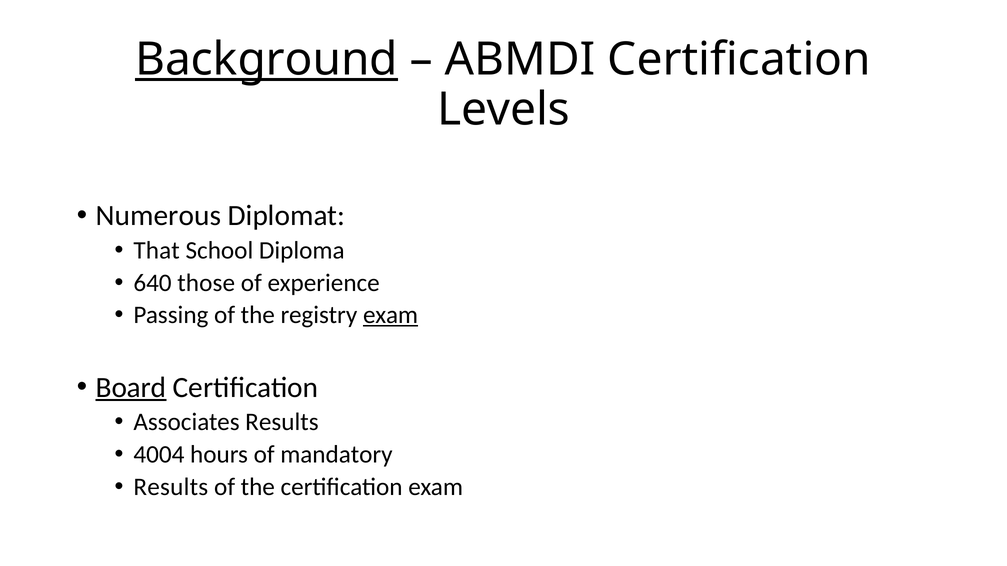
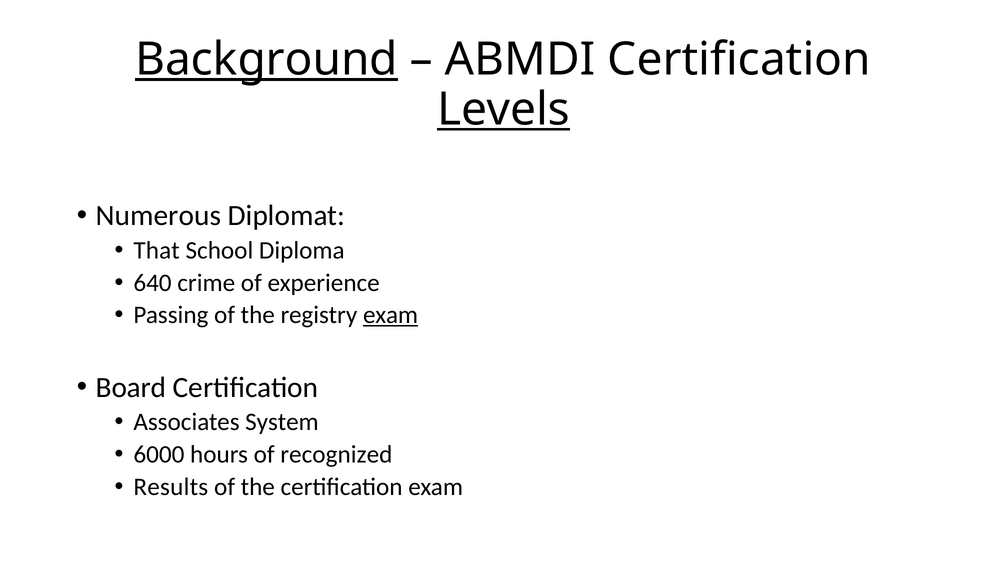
Levels underline: none -> present
those: those -> crime
Board underline: present -> none
Associates Results: Results -> System
4004: 4004 -> 6000
mandatory: mandatory -> recognized
